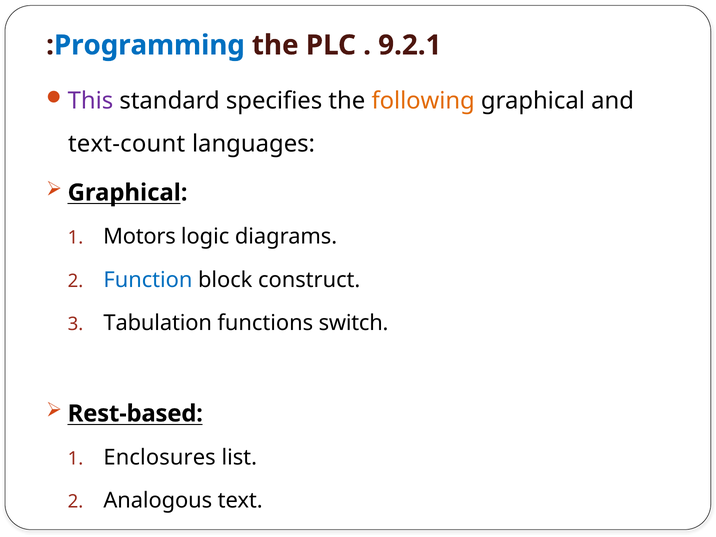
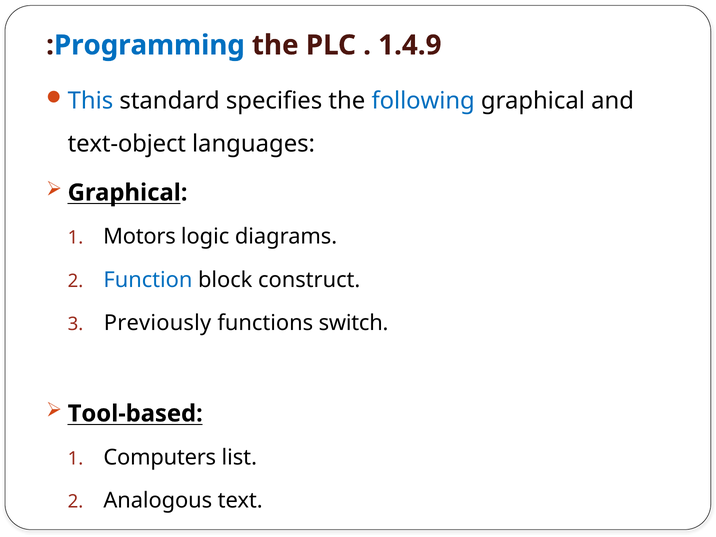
9.2.1: 9.2.1 -> 1.4.9
This colour: purple -> blue
following colour: orange -> blue
text-count: text-count -> text-object
Tabulation: Tabulation -> Previously
Rest-based: Rest-based -> Tool-based
Enclosures: Enclosures -> Computers
